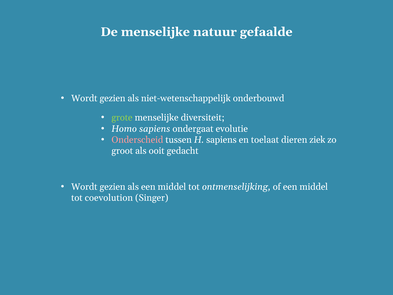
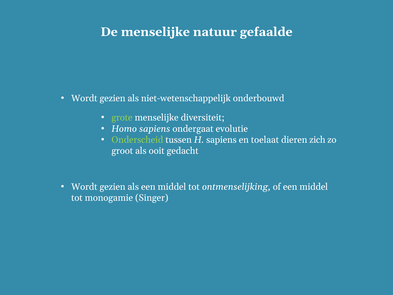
Onderscheid colour: pink -> light green
ziek: ziek -> zich
coevolution: coevolution -> monogamie
